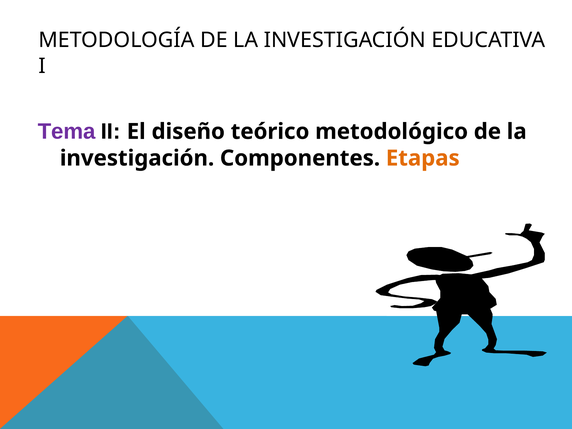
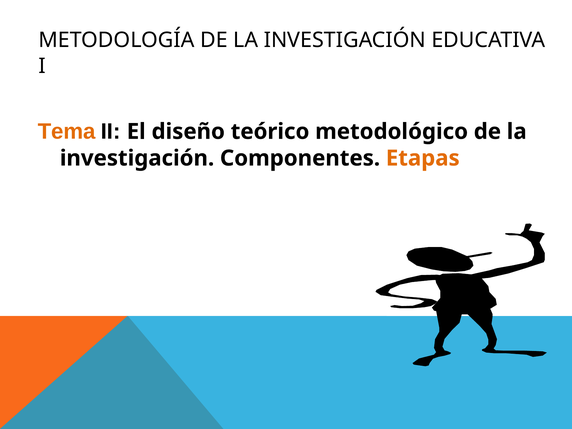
Tema colour: purple -> orange
